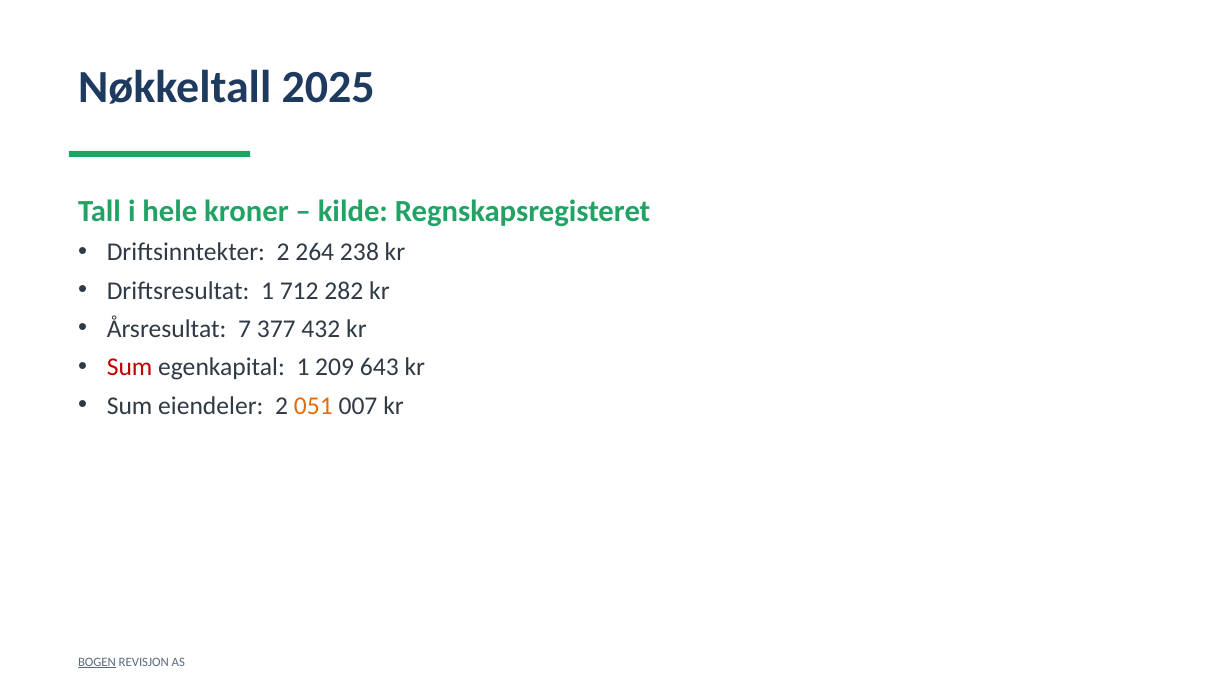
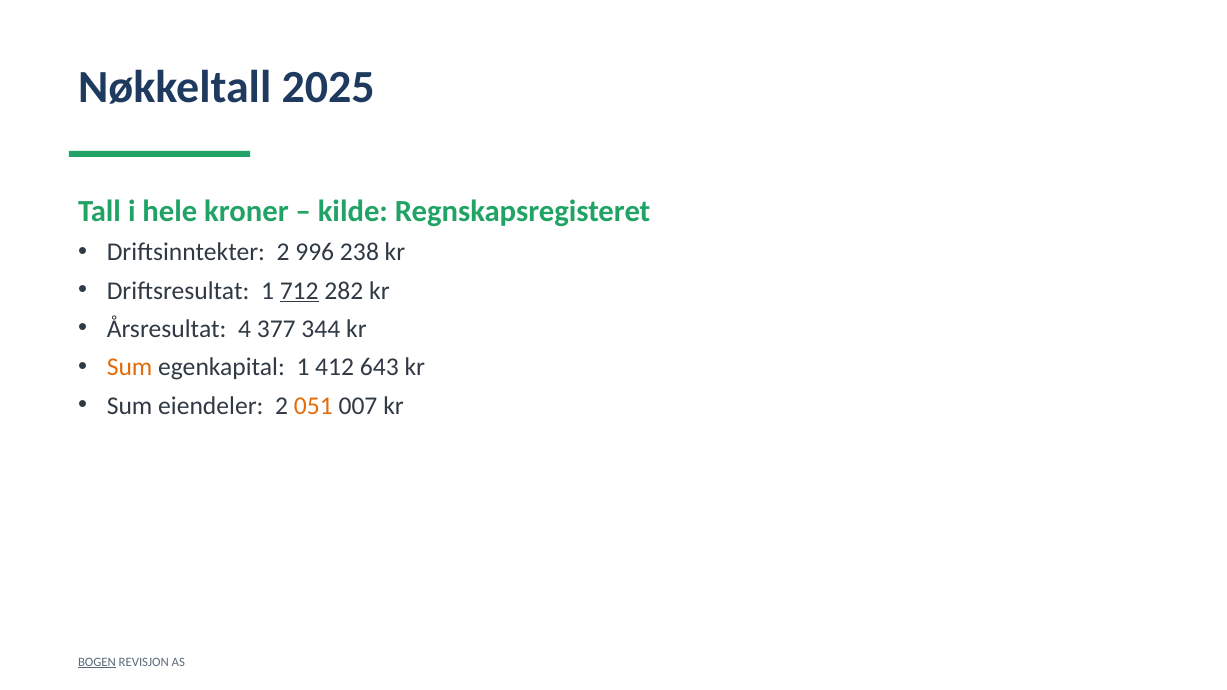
264: 264 -> 996
712 underline: none -> present
7: 7 -> 4
432: 432 -> 344
Sum at (130, 367) colour: red -> orange
209: 209 -> 412
